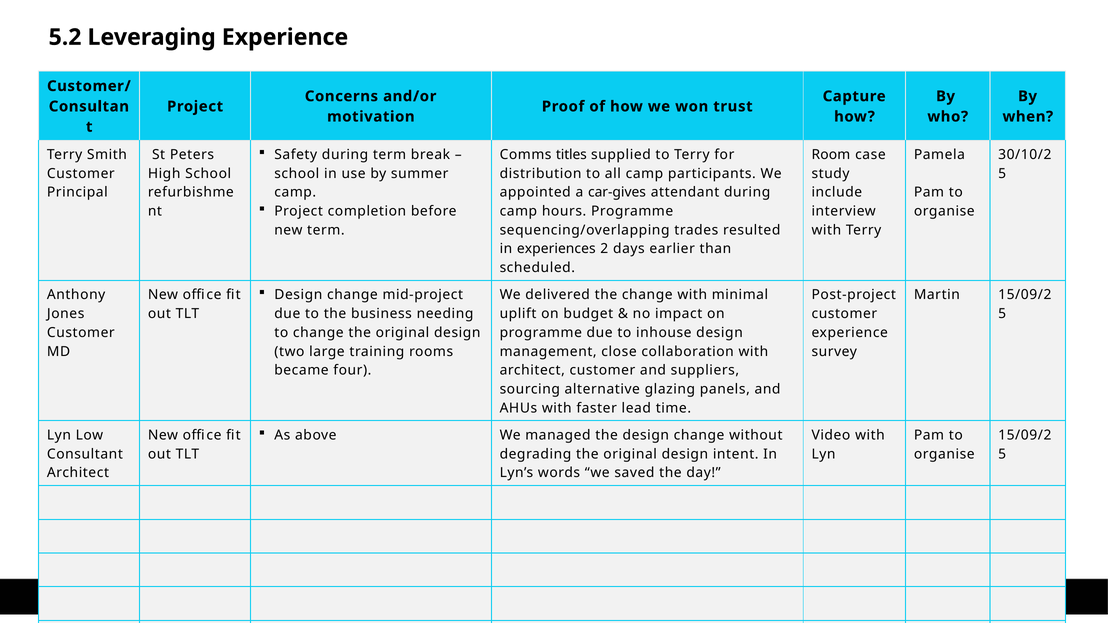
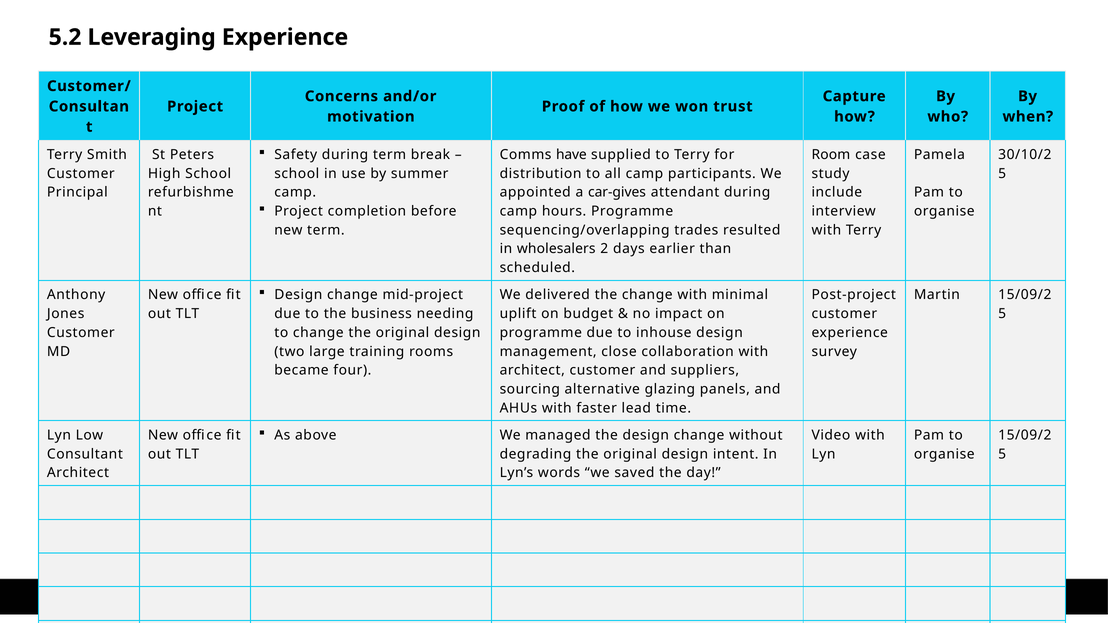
titles: titles -> have
experiences: experiences -> wholesalers
